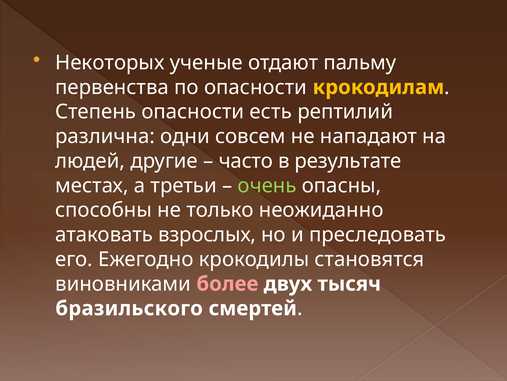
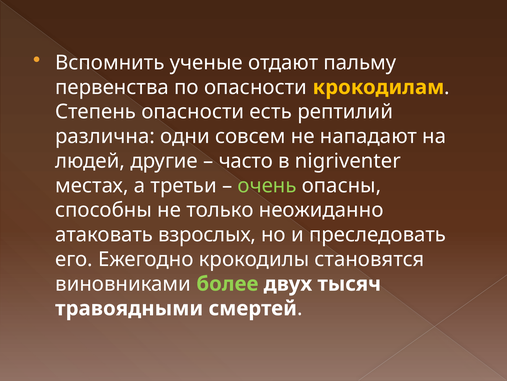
Некоторых: Некоторых -> Вспомнить
результате: результате -> nigriventer
более colour: pink -> light green
бразильского: бразильского -> травоядными
